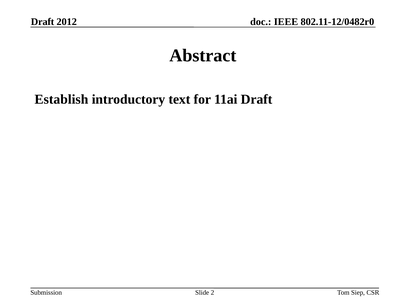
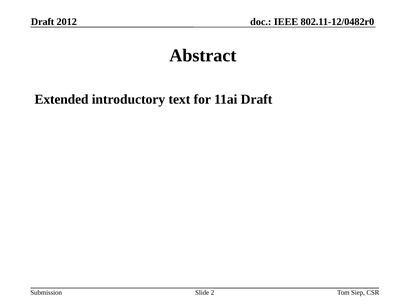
Establish: Establish -> Extended
